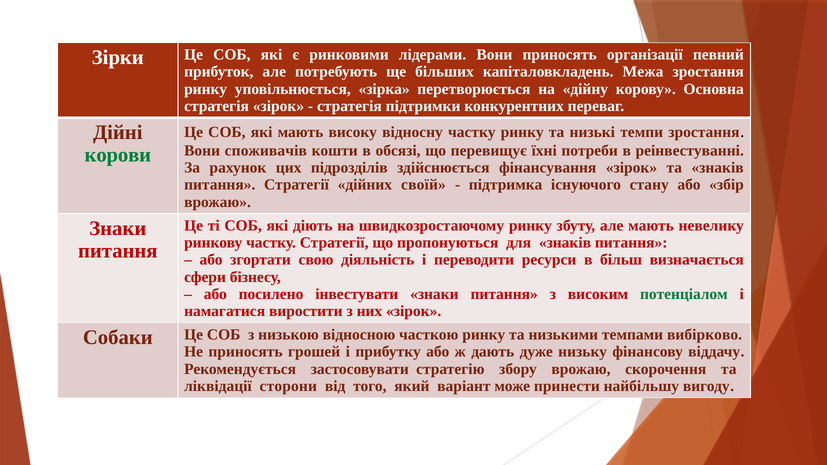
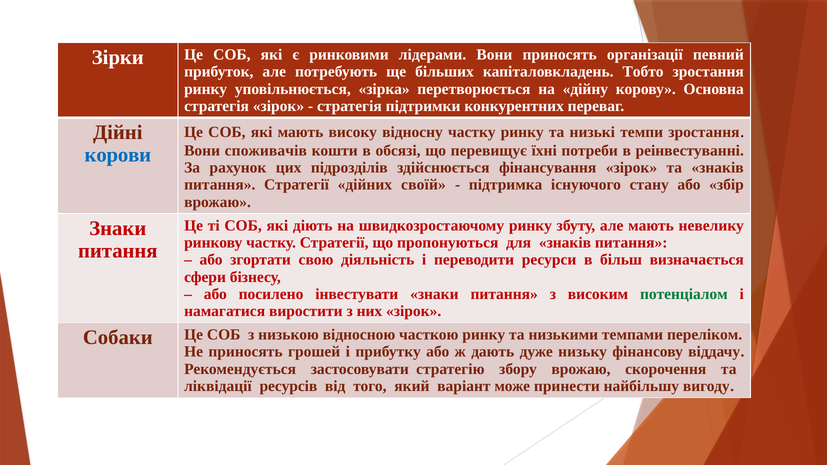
Межа: Межа -> Тобто
корови colour: green -> blue
вибірково: вибірково -> переліком
сторони: сторони -> ресурсів
